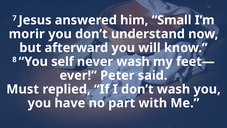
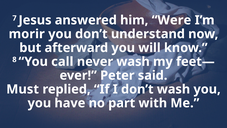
Small: Small -> Were
self: self -> call
